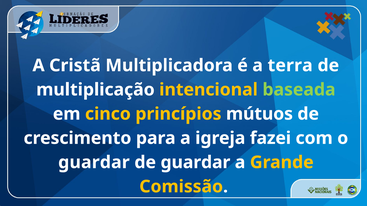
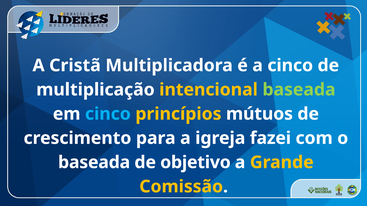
a terra: terra -> cinco
cinco at (108, 114) colour: yellow -> light blue
guardar at (94, 163): guardar -> baseada
de guardar: guardar -> objetivo
